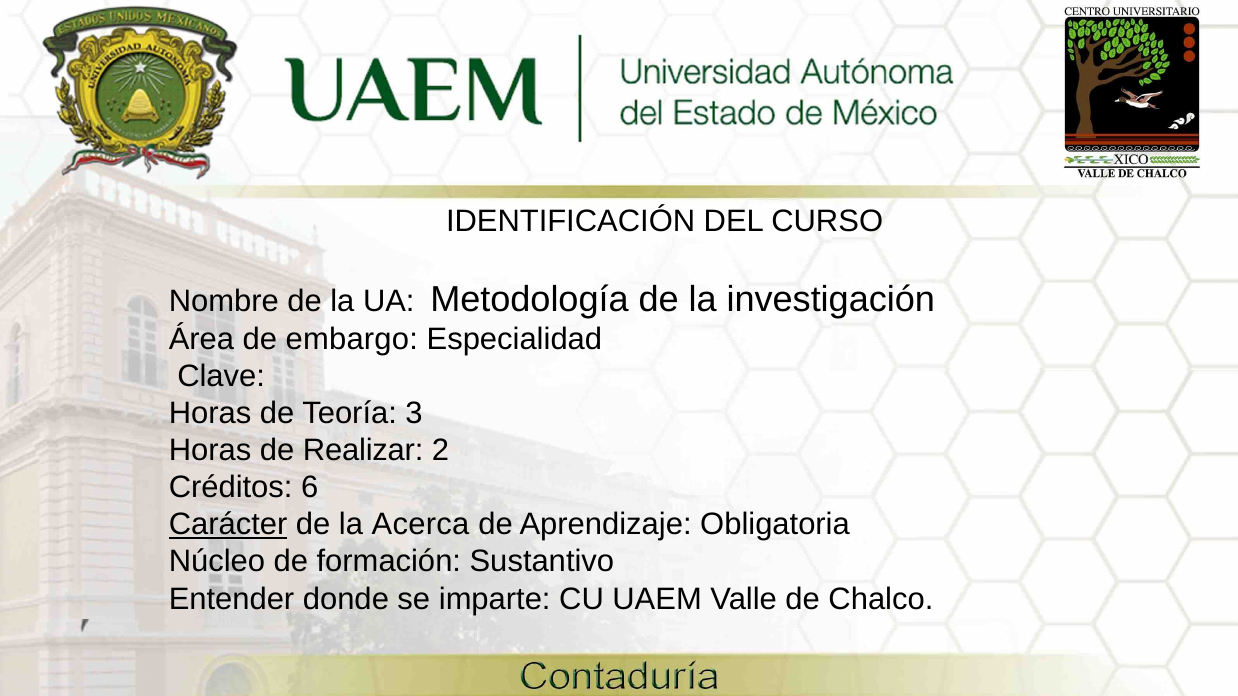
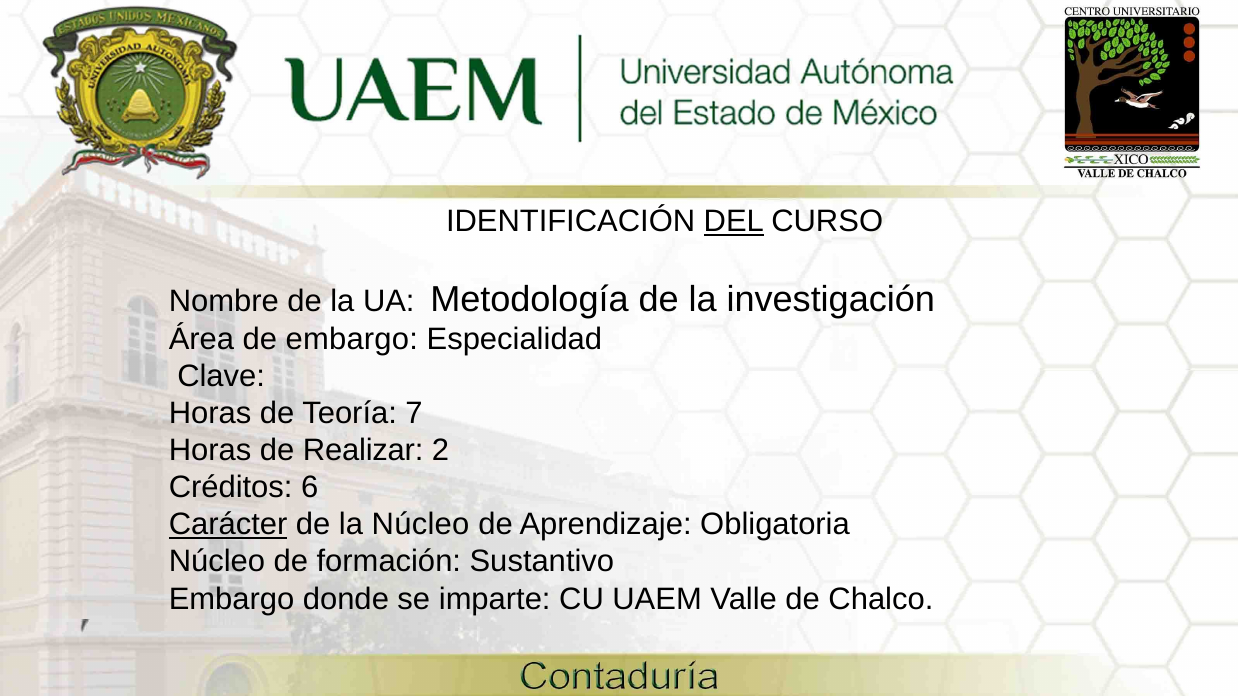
DEL underline: none -> present
3: 3 -> 7
la Acerca: Acerca -> Núcleo
Entender at (232, 599): Entender -> Embargo
